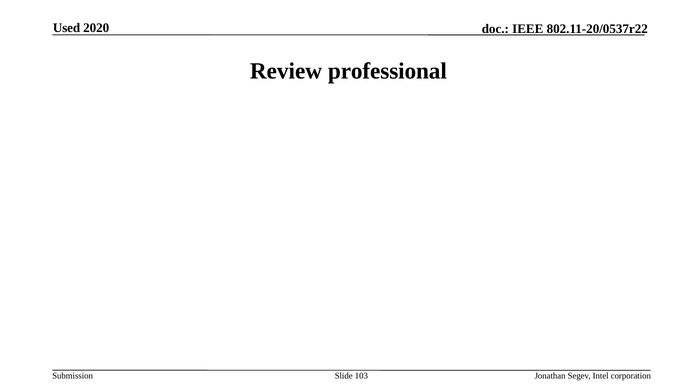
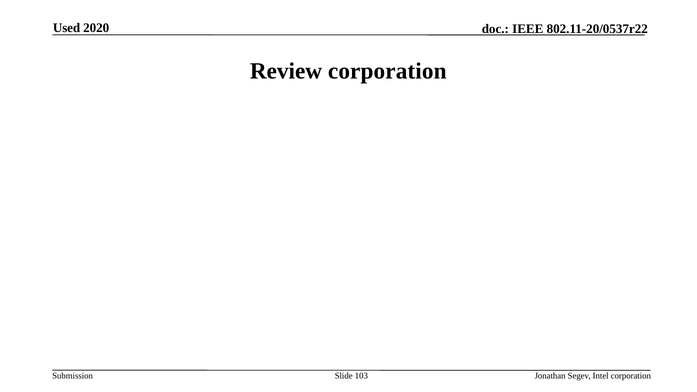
Review professional: professional -> corporation
